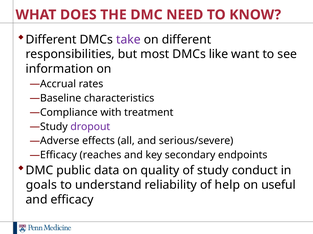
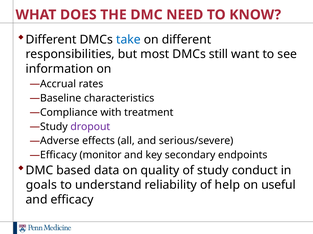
take colour: purple -> blue
like: like -> still
reaches: reaches -> monitor
public: public -> based
